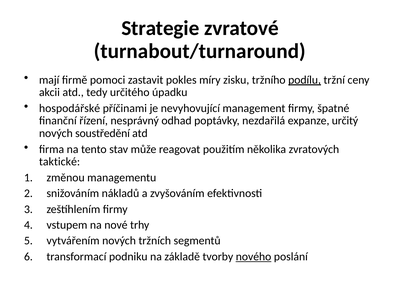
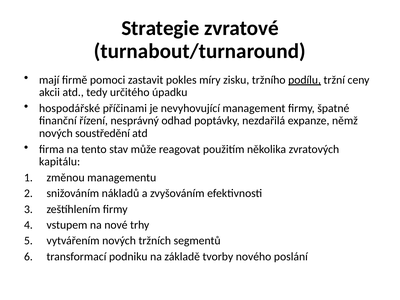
určitý: určitý -> němž
taktické: taktické -> kapitálu
nového underline: present -> none
